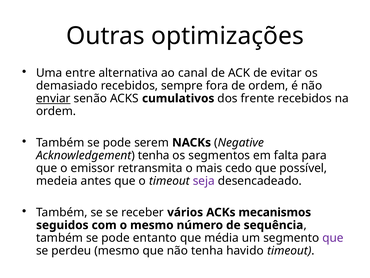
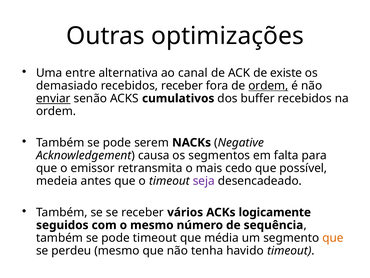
evitar: evitar -> existe
recebidos sempre: sempre -> receber
ordem at (268, 85) underline: none -> present
frente: frente -> buffer
Acknowledgement tenha: tenha -> causa
mecanismos: mecanismos -> logicamente
pode entanto: entanto -> timeout
que at (333, 238) colour: purple -> orange
